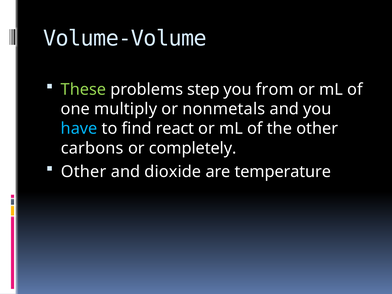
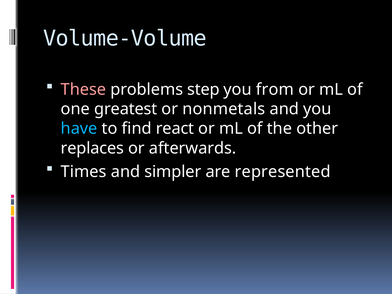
These colour: light green -> pink
multiply: multiply -> greatest
carbons: carbons -> replaces
completely: completely -> afterwards
Other at (84, 172): Other -> Times
dioxide: dioxide -> simpler
temperature: temperature -> represented
